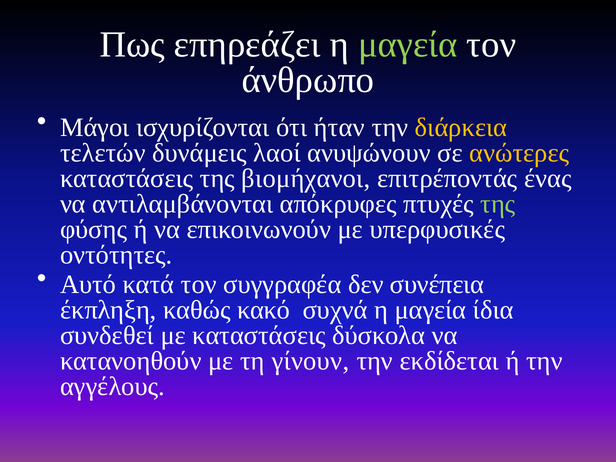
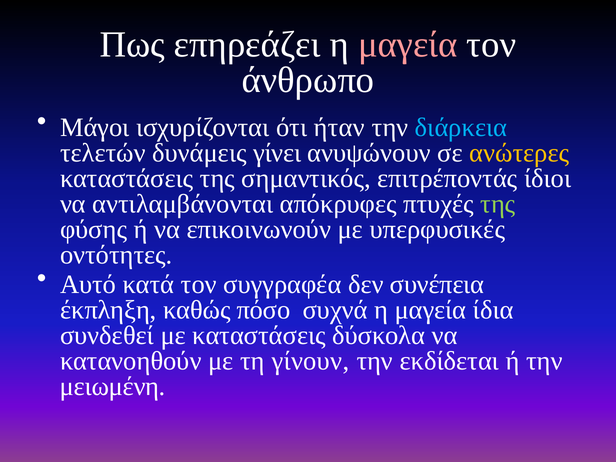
μαγεία at (408, 45) colour: light green -> pink
διάρκεια colour: yellow -> light blue
λαοί: λαοί -> γίνει
βιομήχανοι: βιομήχανοι -> σημαντικός
ένας: ένας -> ίδιοι
κακό: κακό -> πόσο
αγγέλους: αγγέλους -> μειωμένη
